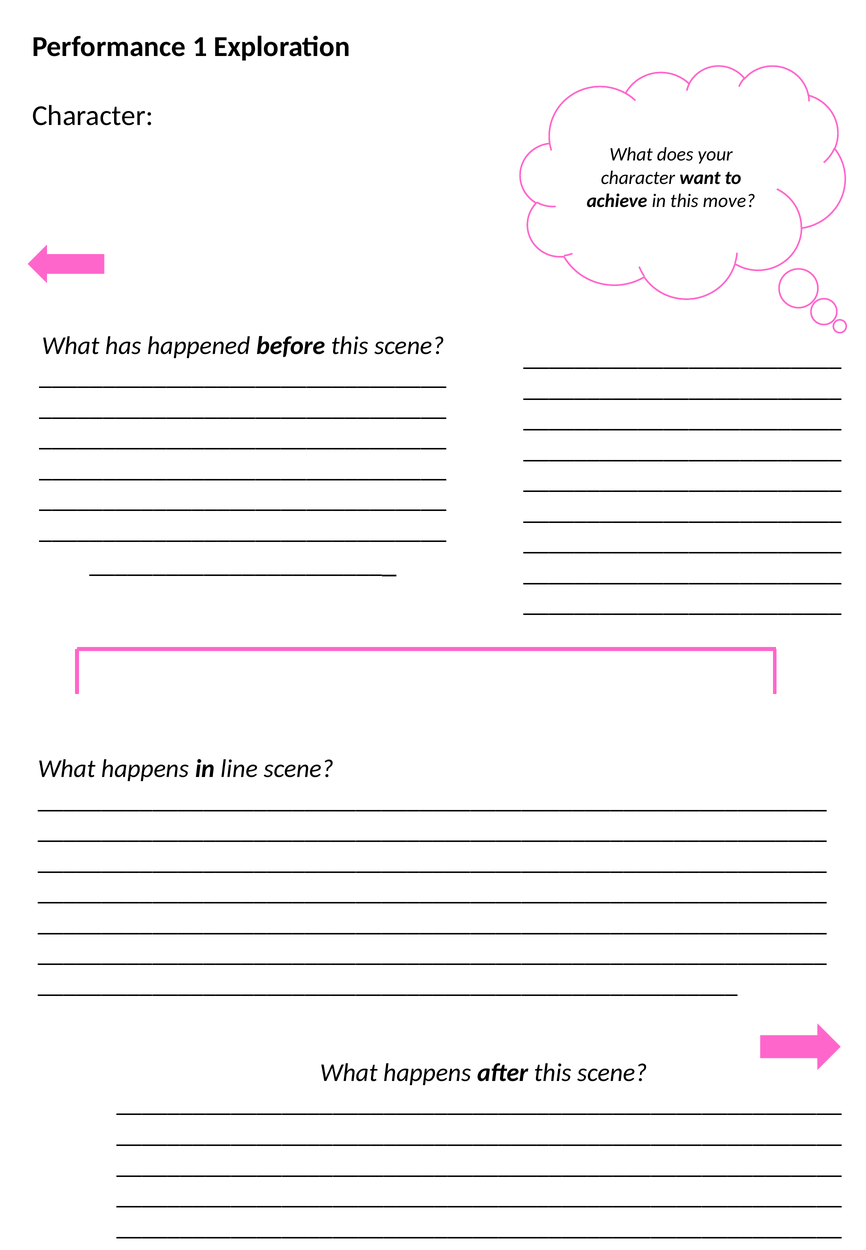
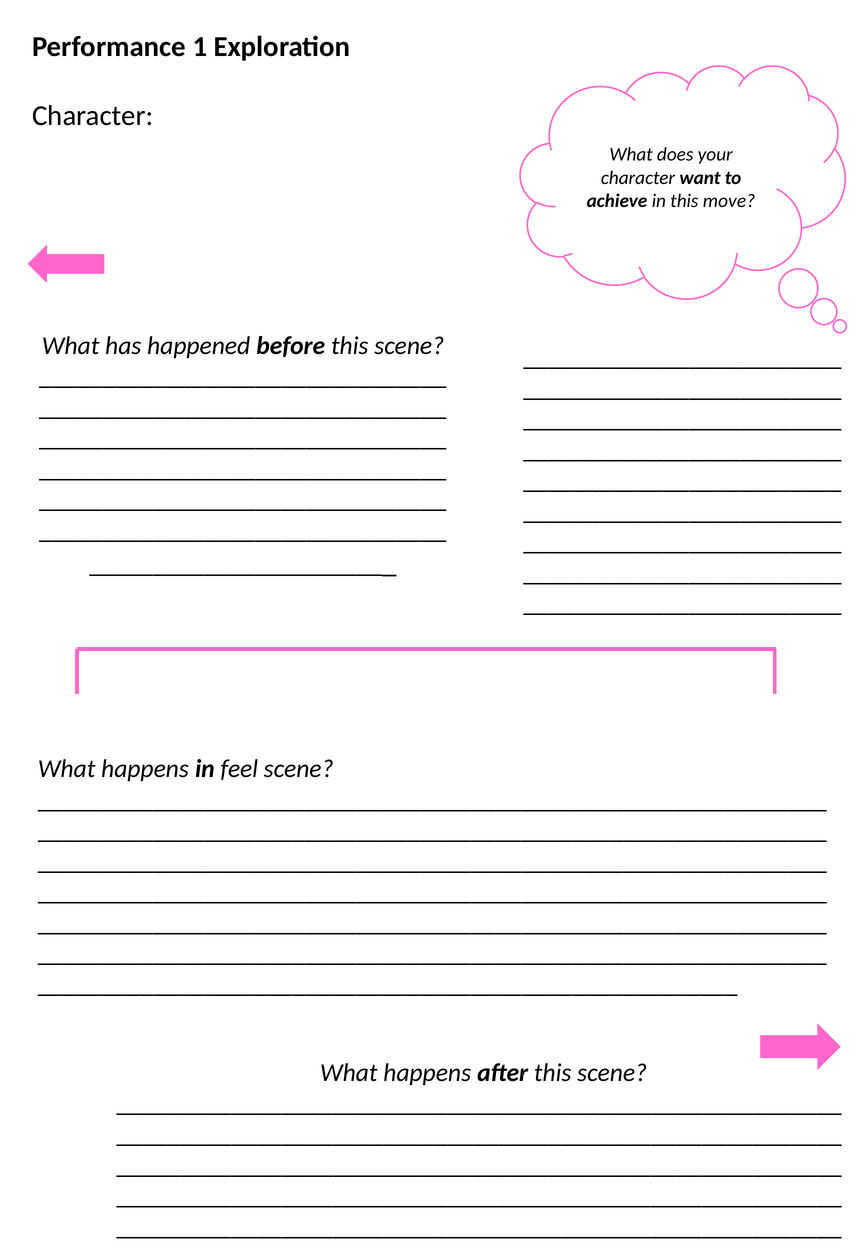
line: line -> feel
